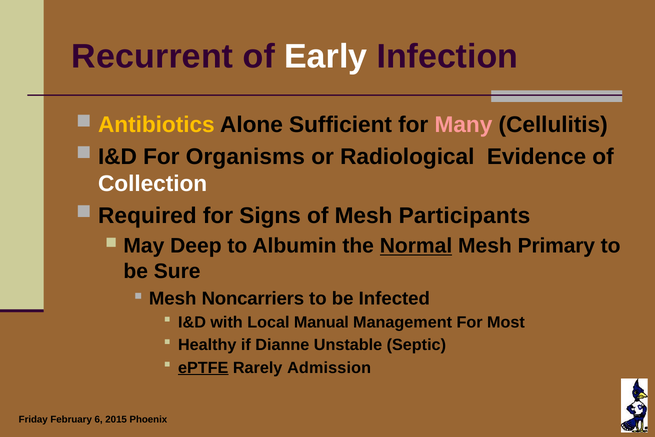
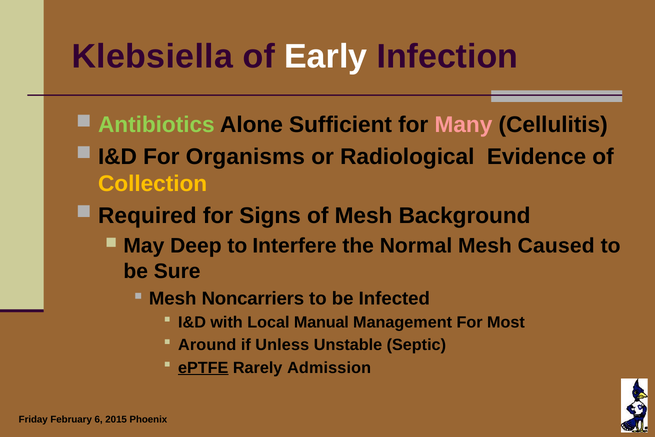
Recurrent: Recurrent -> Klebsiella
Antibiotics colour: yellow -> light green
Collection colour: white -> yellow
Participants: Participants -> Background
Albumin: Albumin -> Interfere
Normal underline: present -> none
Primary: Primary -> Caused
Healthy: Healthy -> Around
Dianne: Dianne -> Unless
